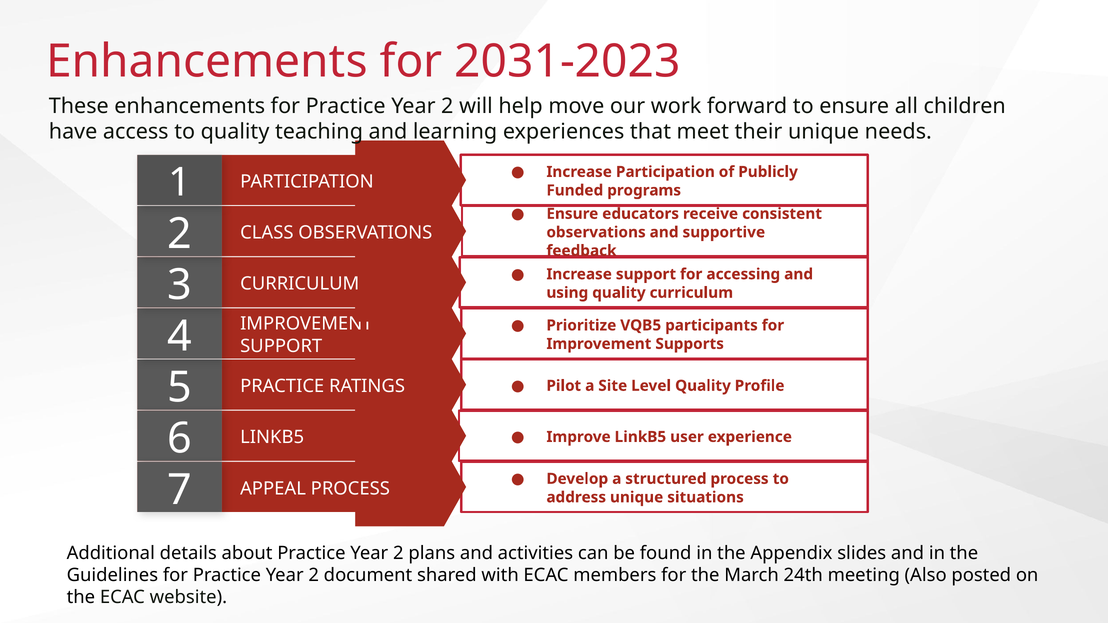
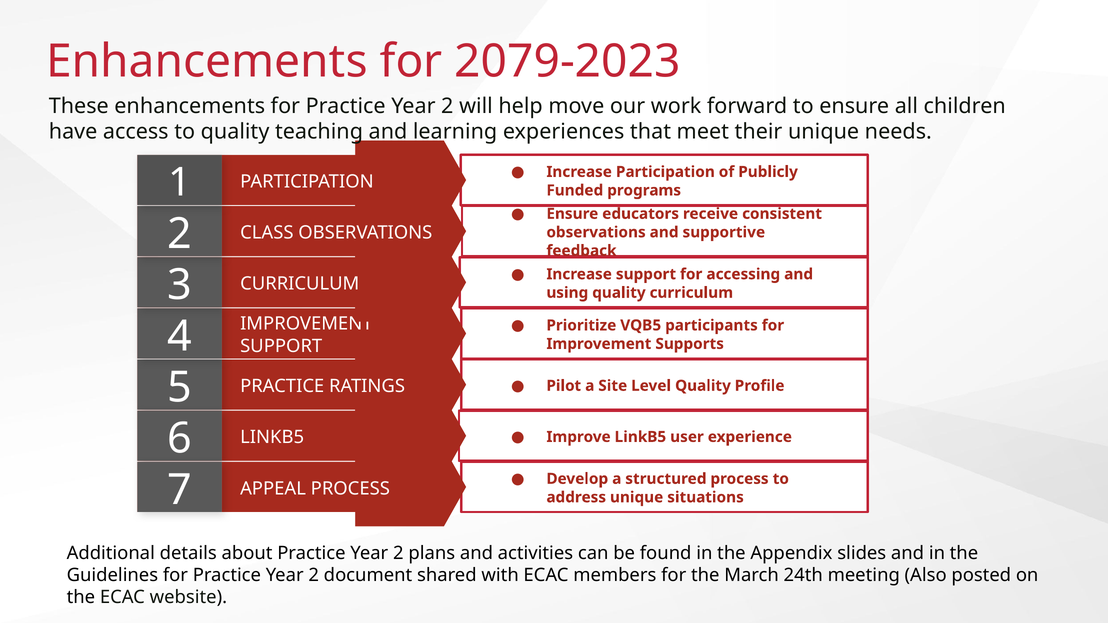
2031-2023: 2031-2023 -> 2079-2023
